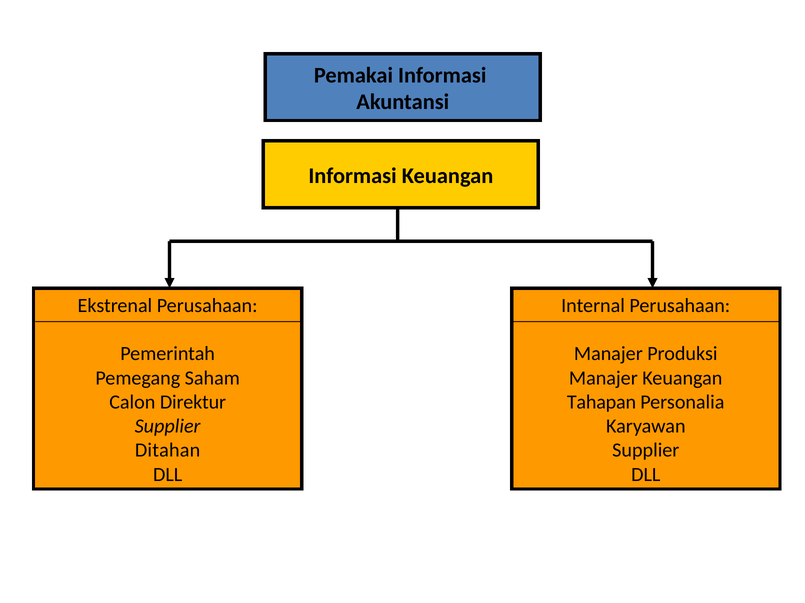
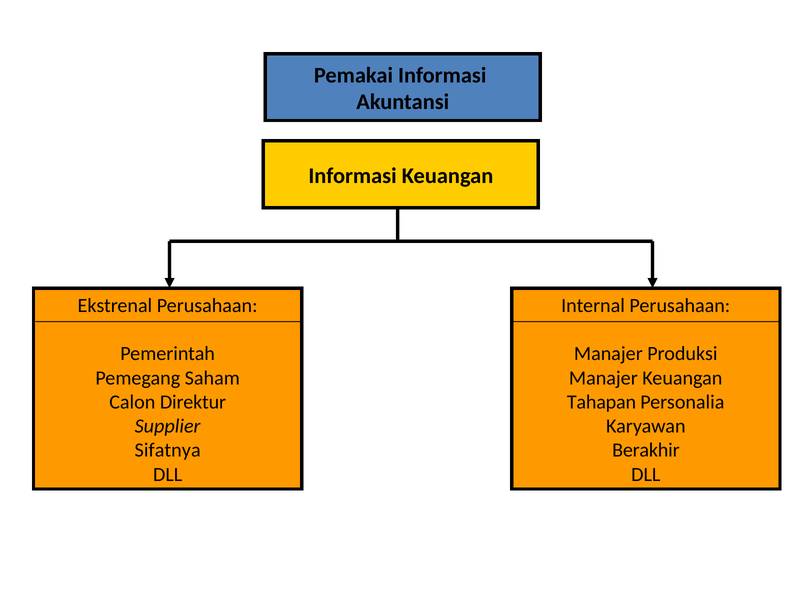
Ditahan: Ditahan -> Sifatnya
Supplier at (646, 451): Supplier -> Berakhir
